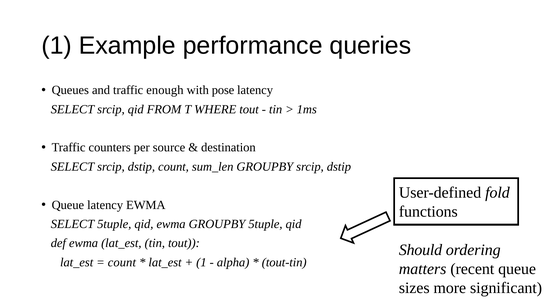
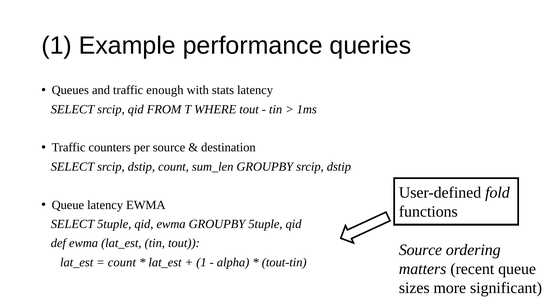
pose: pose -> stats
Should at (420, 250): Should -> Source
